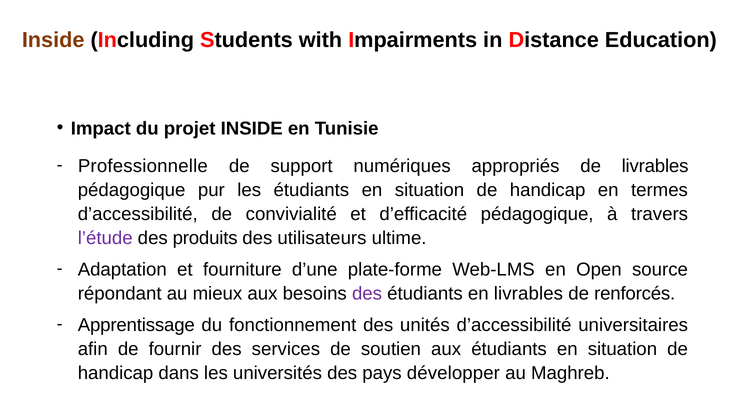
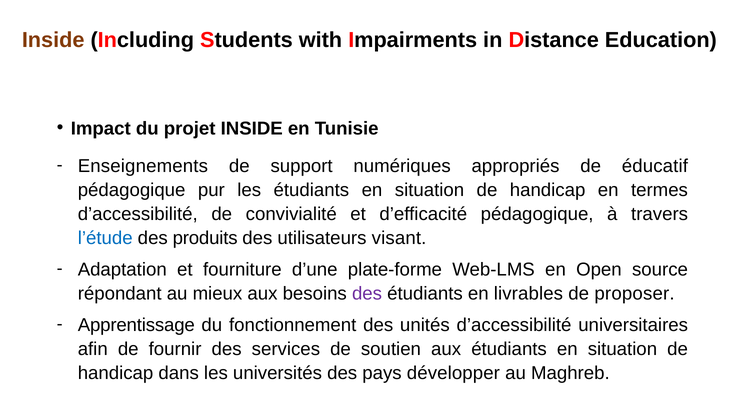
Professionnelle: Professionnelle -> Enseignements
de livrables: livrables -> éducatif
l’étude colour: purple -> blue
ultime: ultime -> visant
renforcés: renforcés -> proposer
